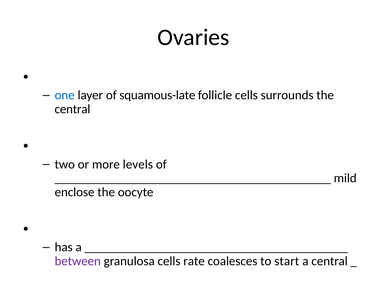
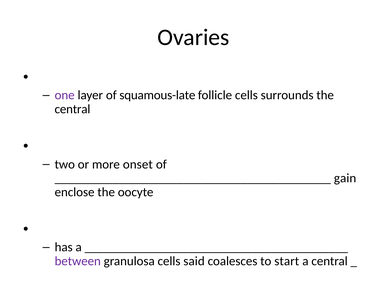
one colour: blue -> purple
levels: levels -> onset
mild: mild -> gain
rate: rate -> said
